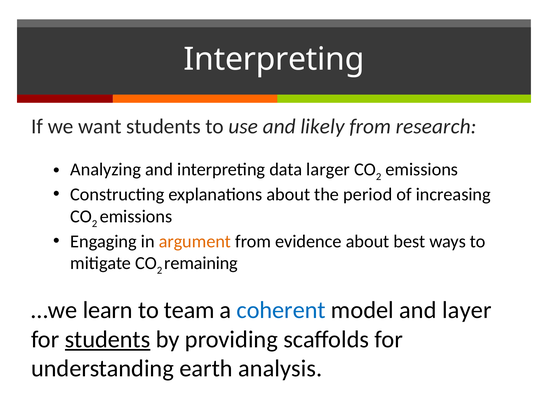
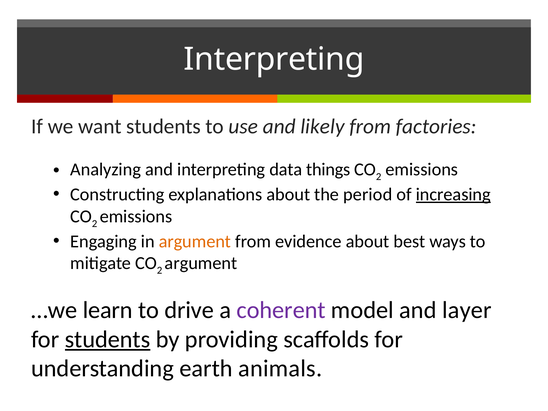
research: research -> factories
larger: larger -> things
increasing underline: none -> present
remaining at (201, 263): remaining -> argument
team: team -> drive
coherent colour: blue -> purple
analysis: analysis -> animals
